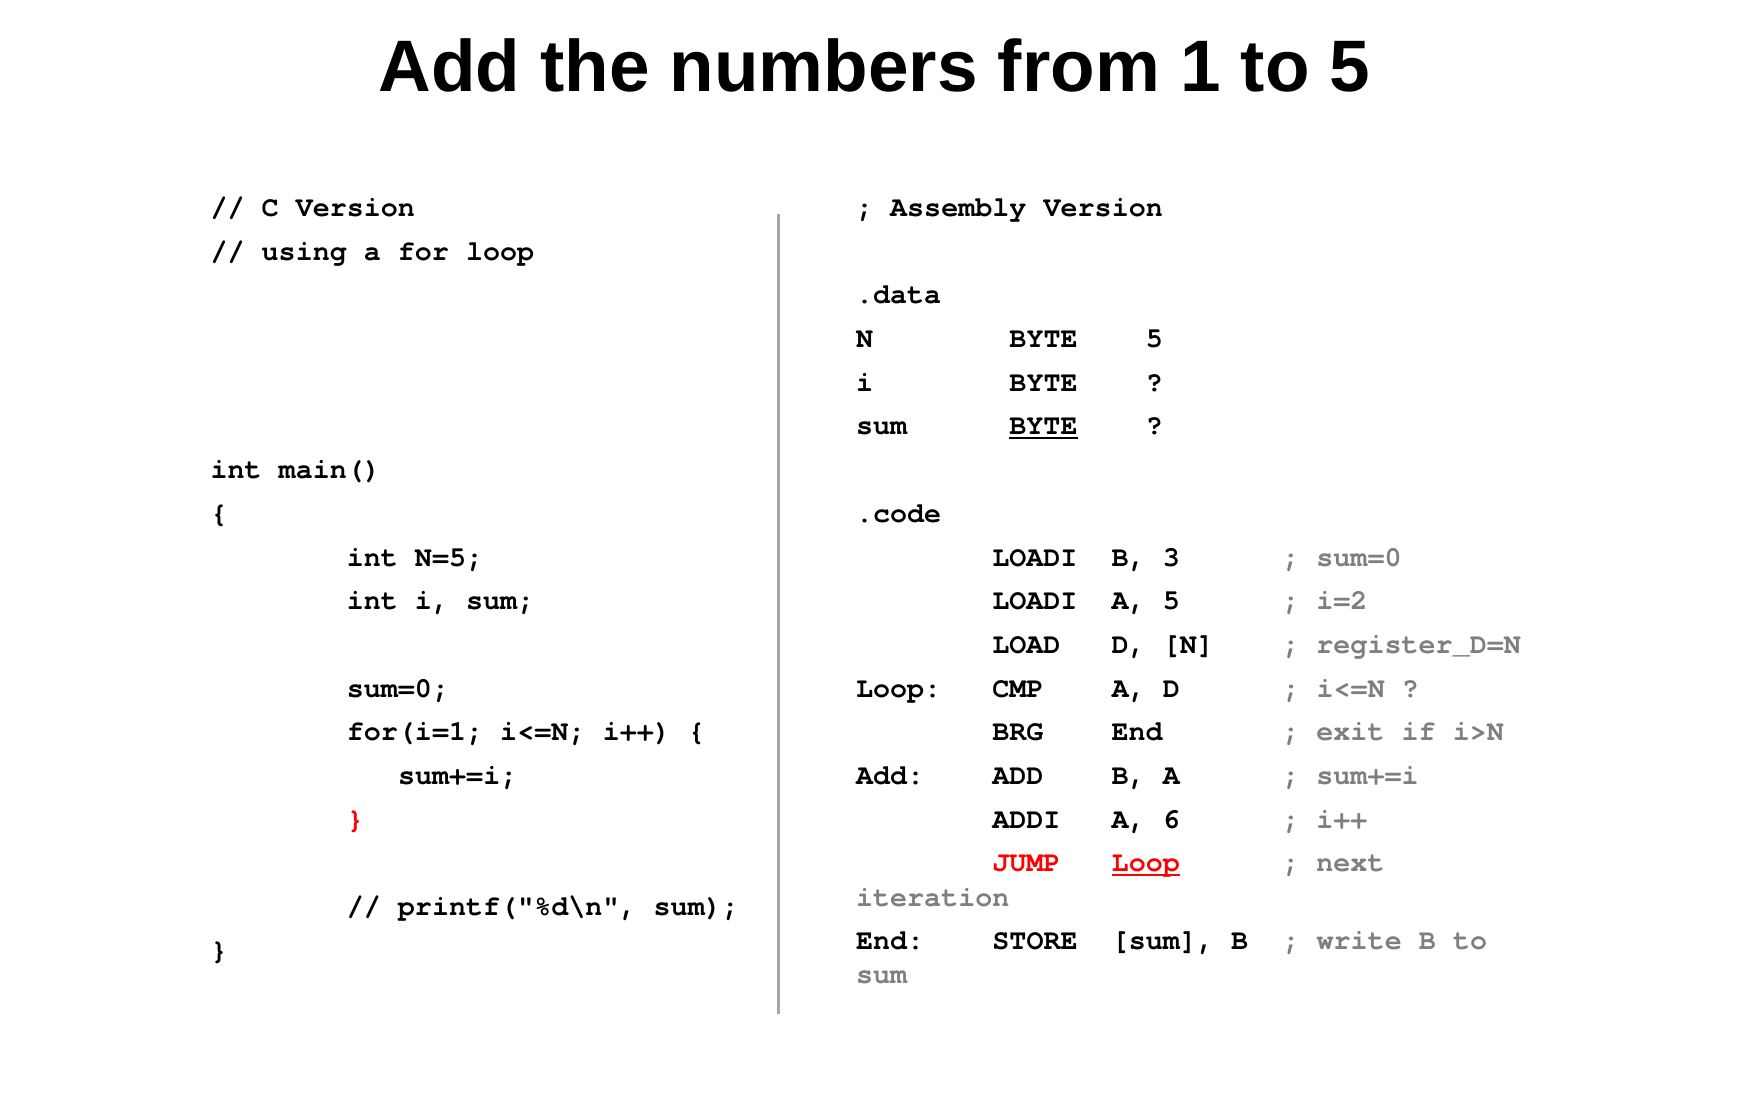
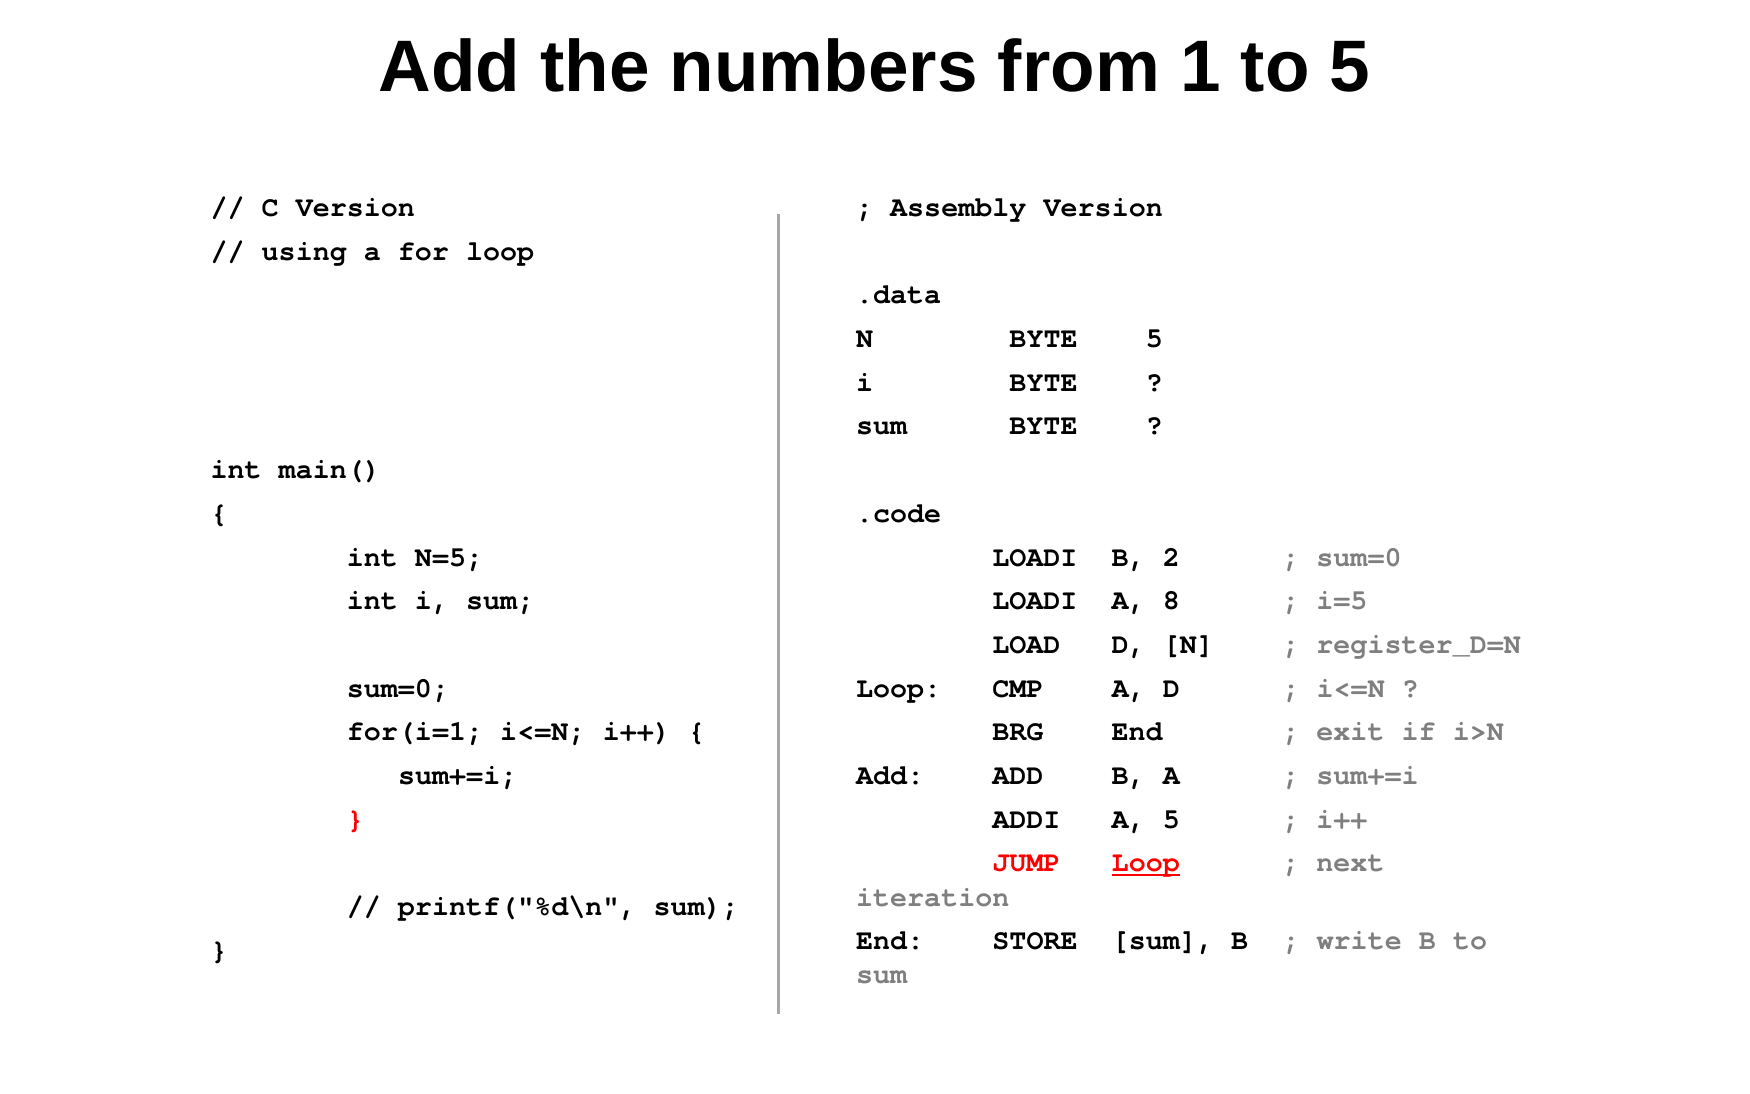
BYTE at (1043, 425) underline: present -> none
3: 3 -> 2
A 5: 5 -> 8
i=2: i=2 -> i=5
A 6: 6 -> 5
